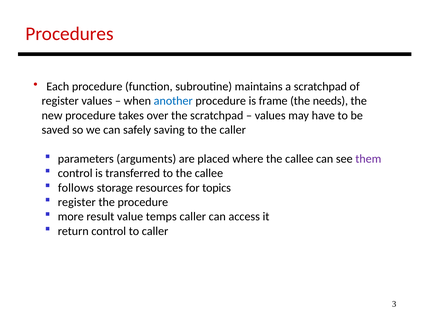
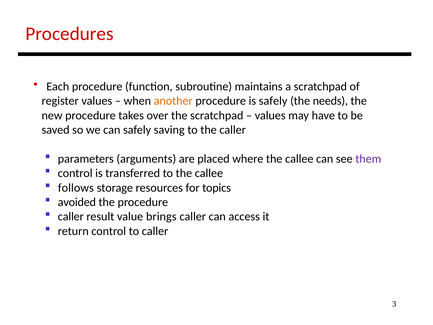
another colour: blue -> orange
is frame: frame -> safely
register at (77, 202): register -> avoided
more at (71, 216): more -> caller
temps: temps -> brings
